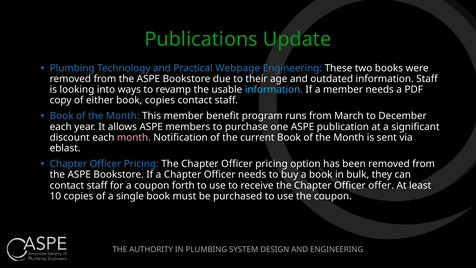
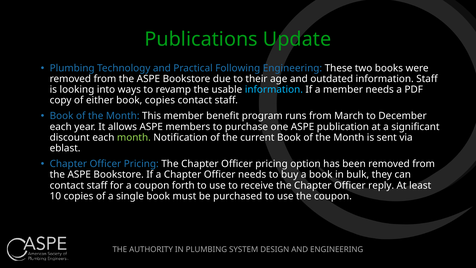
Webpage: Webpage -> Following
month at (134, 137) colour: pink -> light green
offer: offer -> reply
